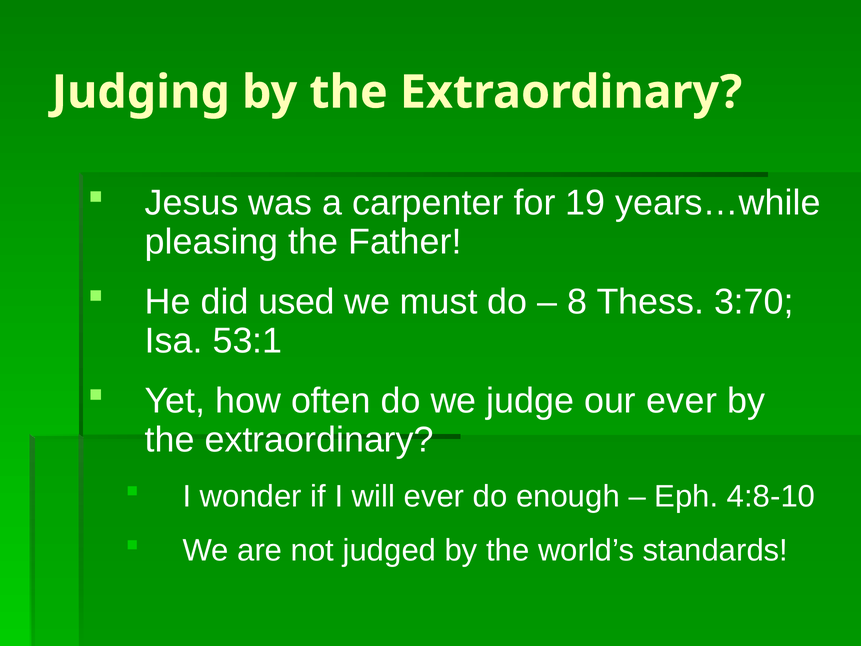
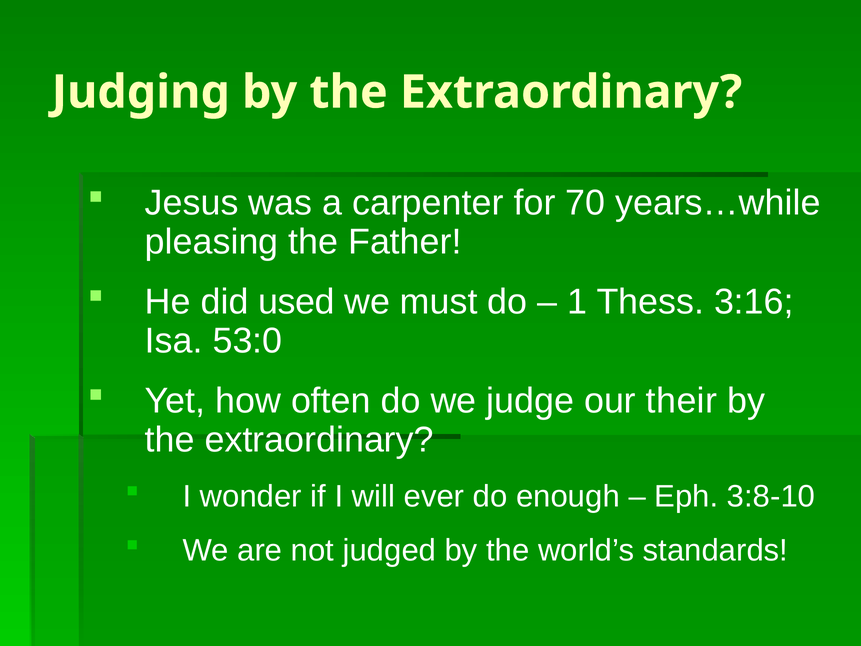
19: 19 -> 70
8: 8 -> 1
3:70: 3:70 -> 3:16
53:1: 53:1 -> 53:0
our ever: ever -> their
4:8-10: 4:8-10 -> 3:8-10
